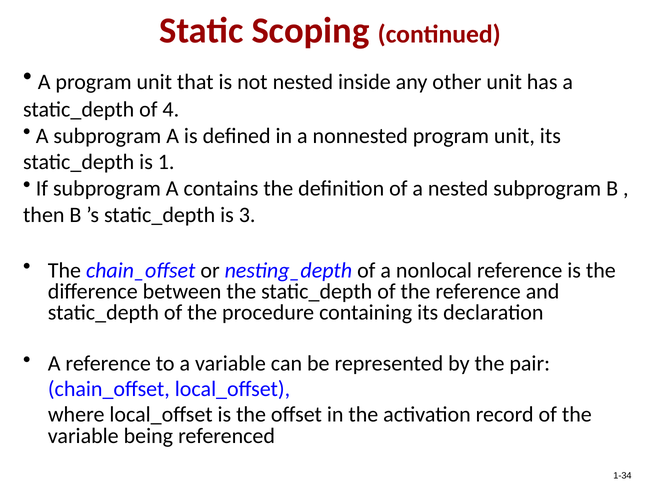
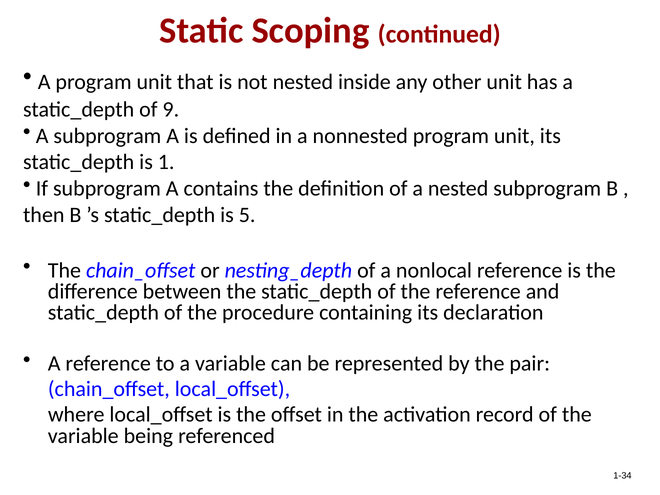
4: 4 -> 9
3: 3 -> 5
